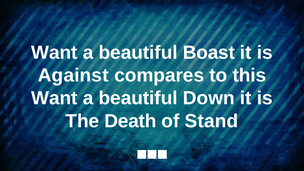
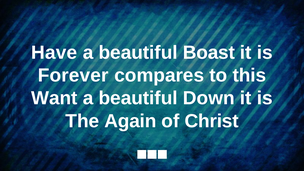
Want at (54, 53): Want -> Have
Against: Against -> Forever
Death: Death -> Again
Stand: Stand -> Christ
